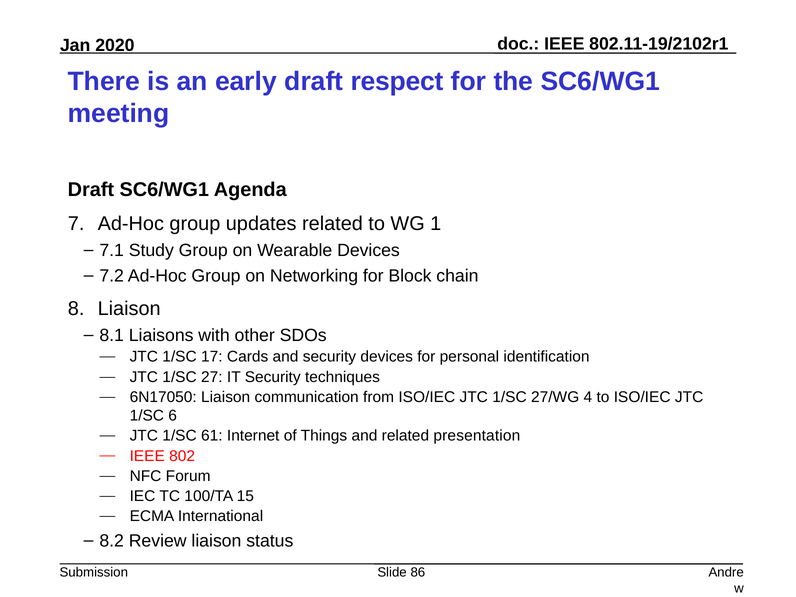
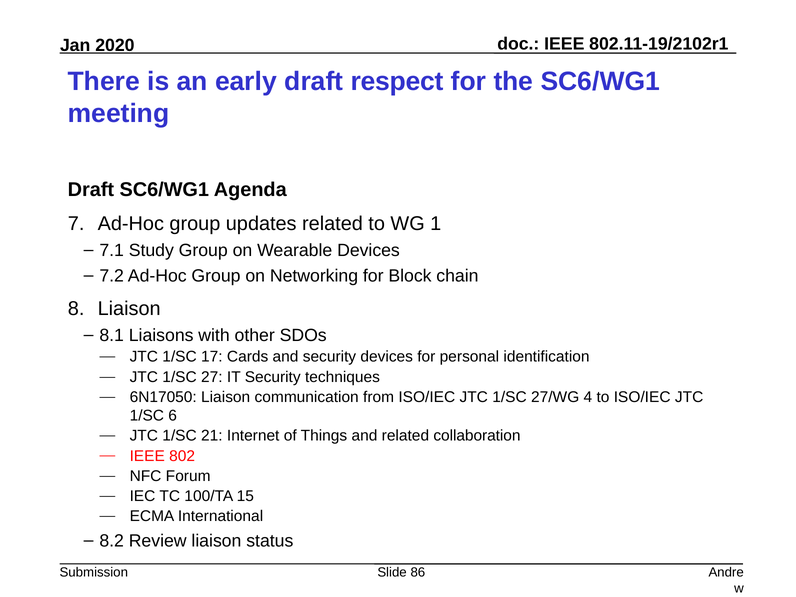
61: 61 -> 21
presentation: presentation -> collaboration
